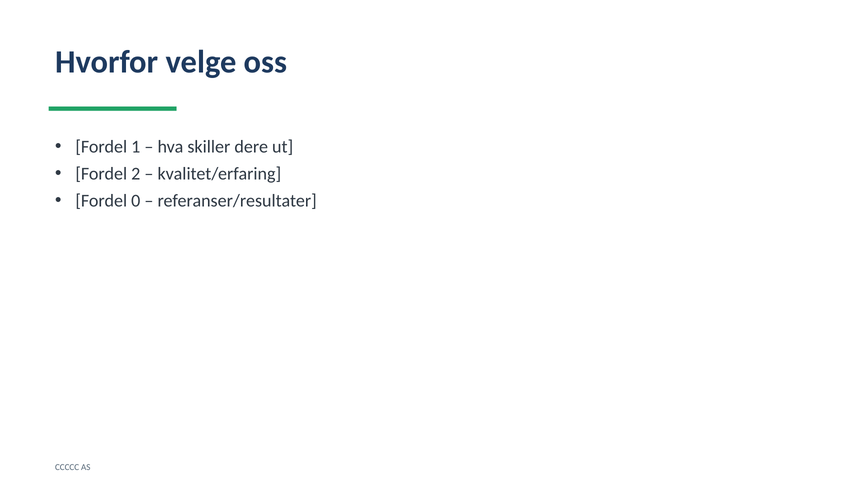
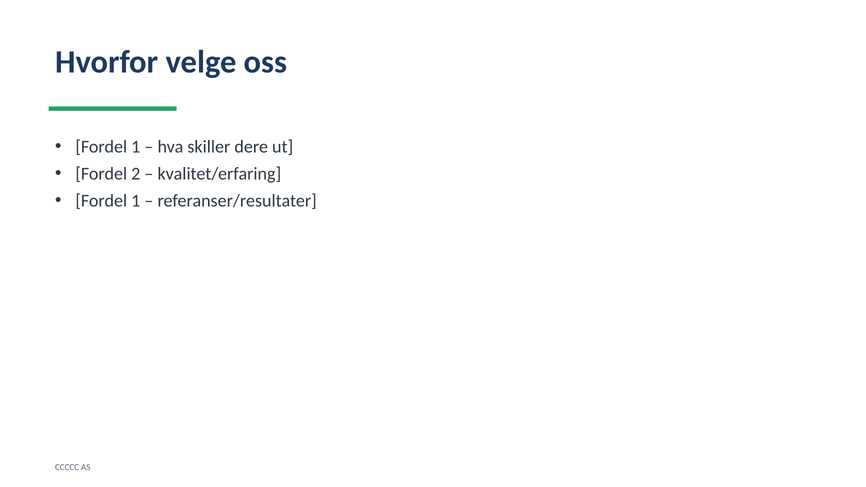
0 at (136, 201): 0 -> 1
